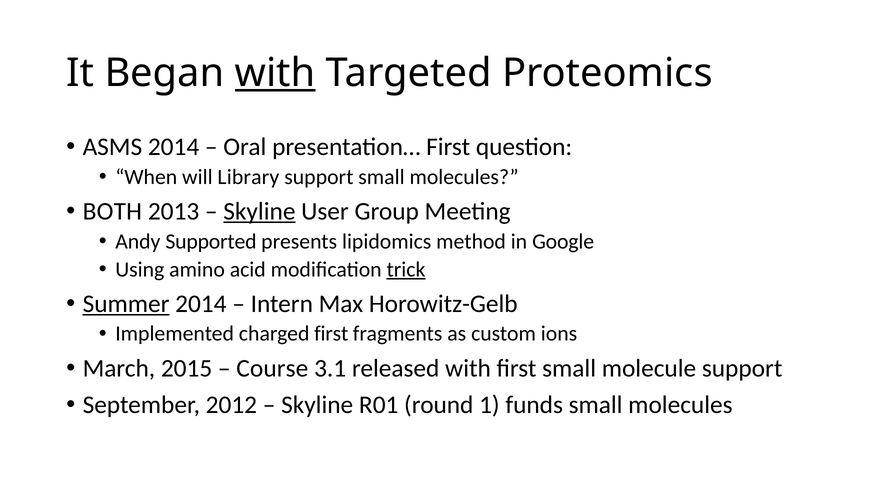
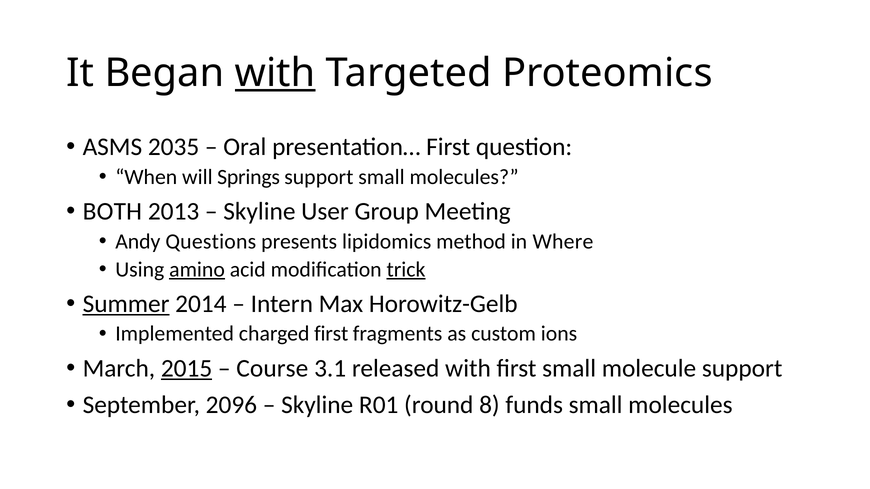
ASMS 2014: 2014 -> 2035
Library: Library -> Springs
Skyline at (259, 212) underline: present -> none
Supported: Supported -> Questions
Google: Google -> Where
amino underline: none -> present
2015 underline: none -> present
2012: 2012 -> 2096
1: 1 -> 8
